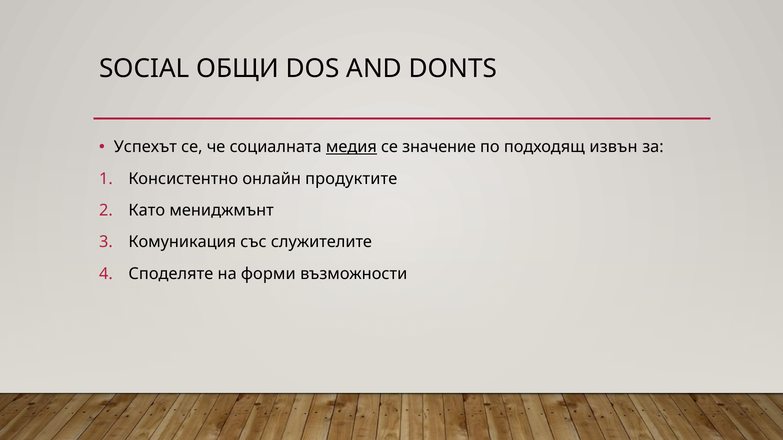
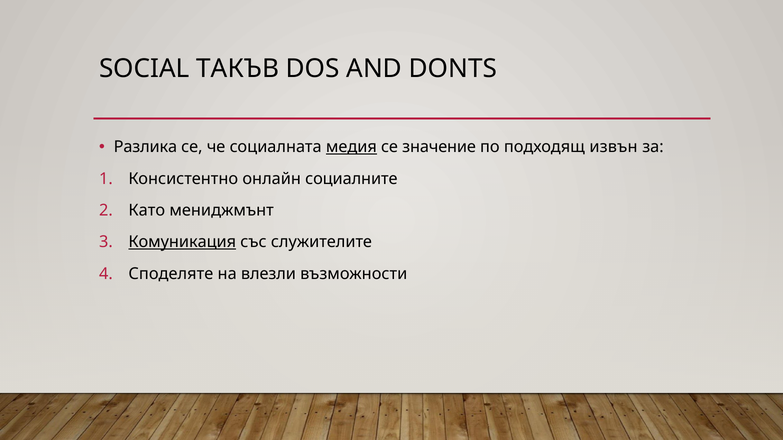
ОБЩИ: ОБЩИ -> ТАКЪВ
Успехът: Успехът -> Разлика
продуктите: продуктите -> социалните
Комуникация underline: none -> present
форми: форми -> влезли
